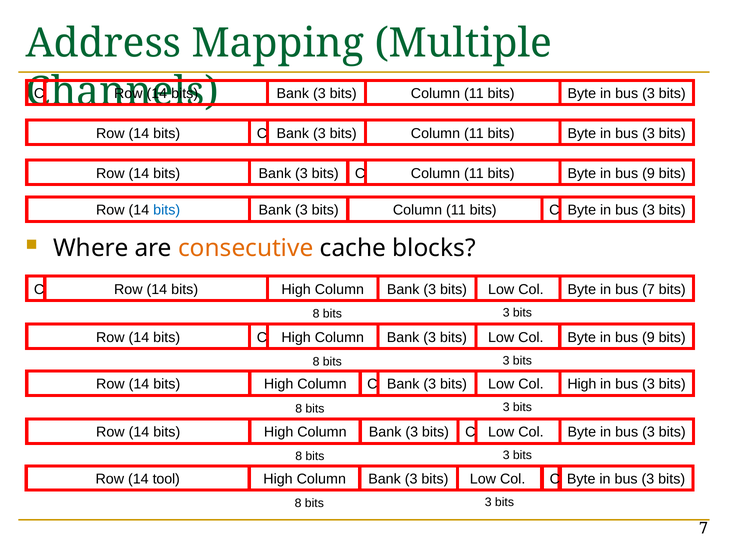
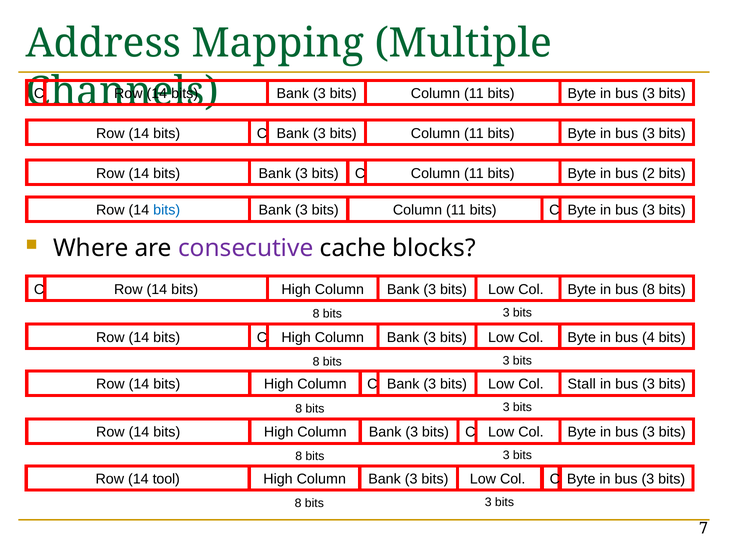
9 at (648, 173): 9 -> 2
consecutive colour: orange -> purple
bus 7: 7 -> 8
9 at (648, 338): 9 -> 4
bits High: High -> Stall
